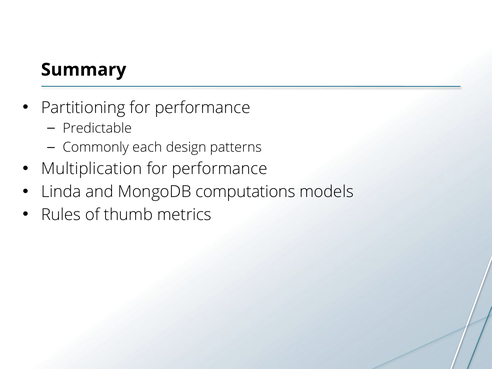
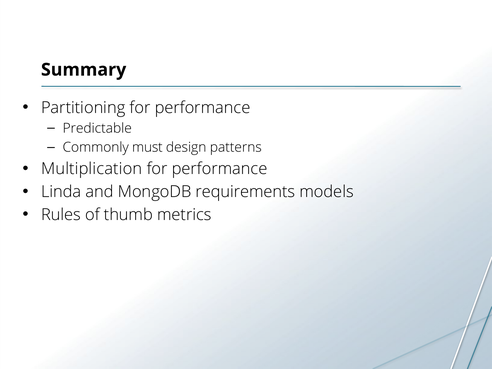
each: each -> must
computations: computations -> requirements
